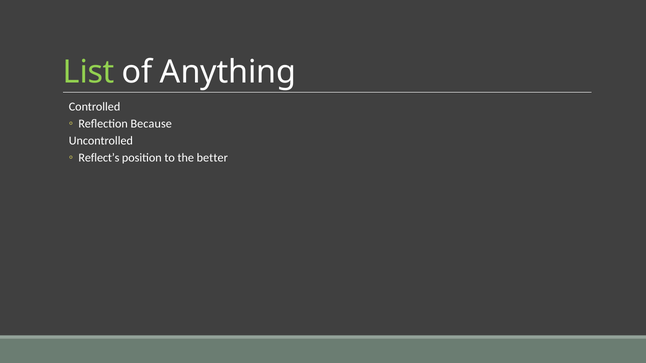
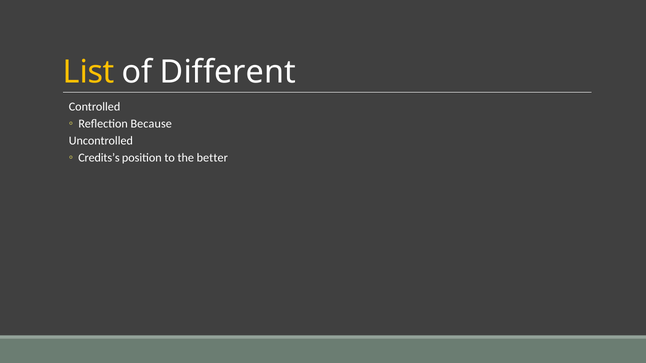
List colour: light green -> yellow
Anything: Anything -> Different
Reflect’s: Reflect’s -> Credits’s
